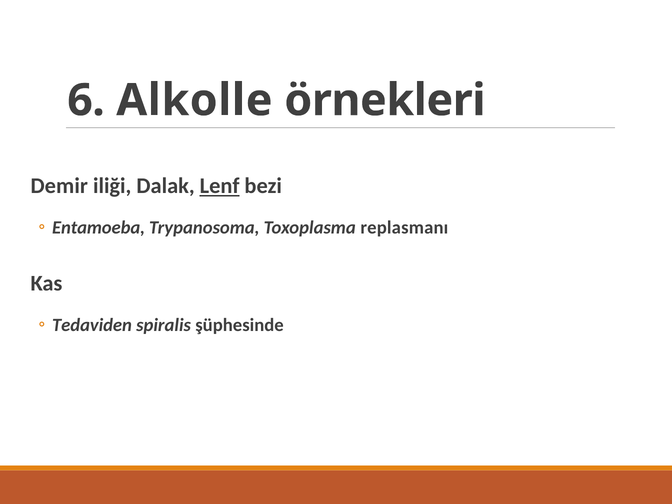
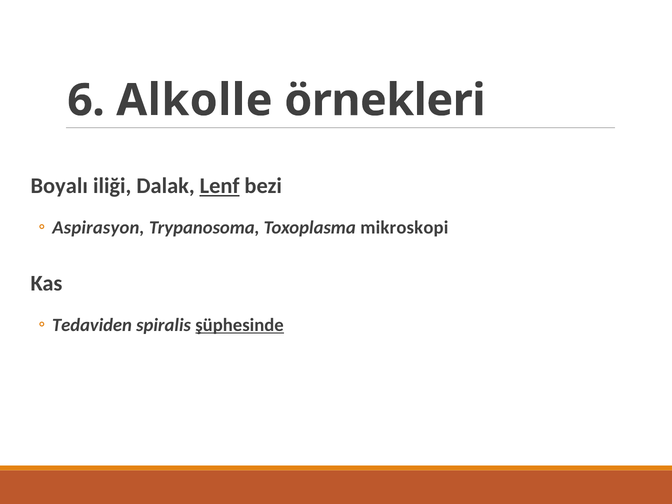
Demir: Demir -> Boyalı
Entamoeba: Entamoeba -> Aspirasyon
replasmanı: replasmanı -> mikroskopi
şüphesinde underline: none -> present
